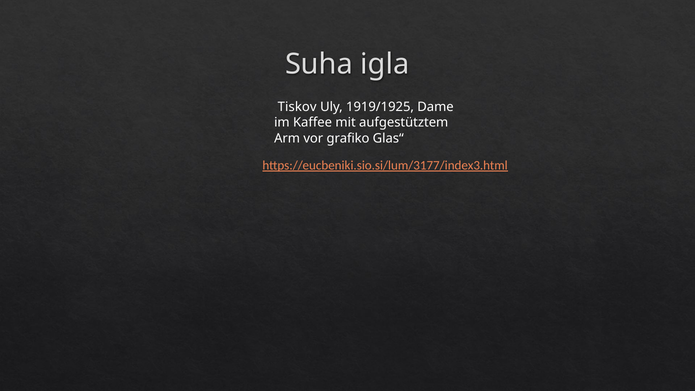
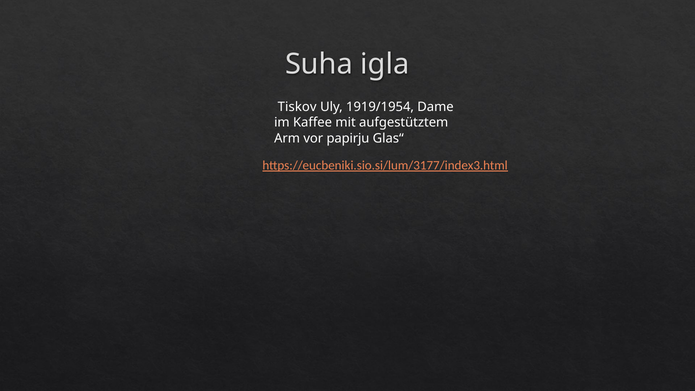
1919/1925: 1919/1925 -> 1919/1954
grafiko: grafiko -> papirju
